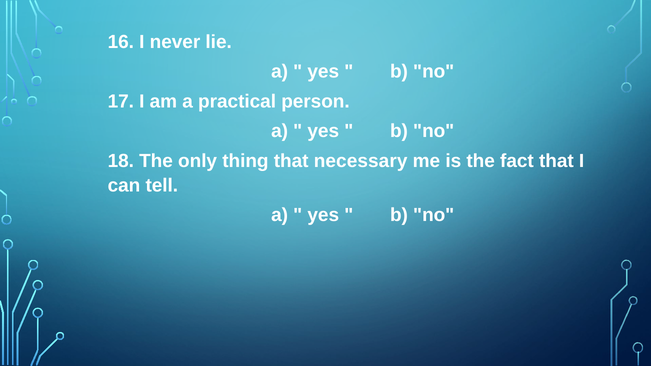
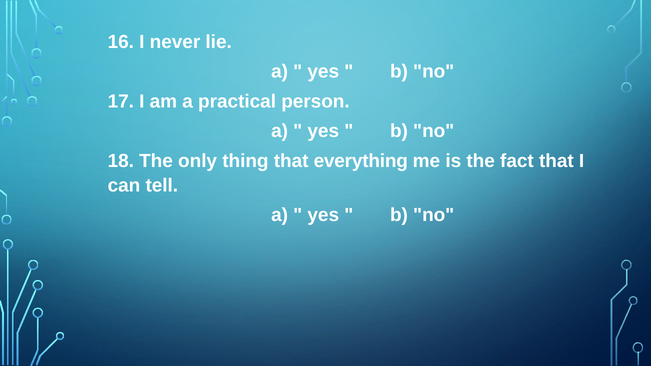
necessary: necessary -> everything
